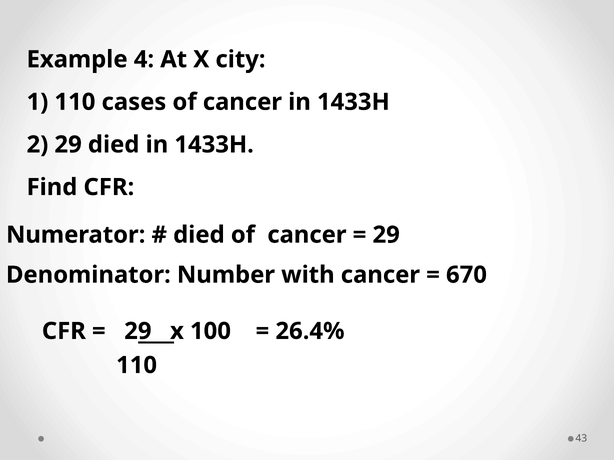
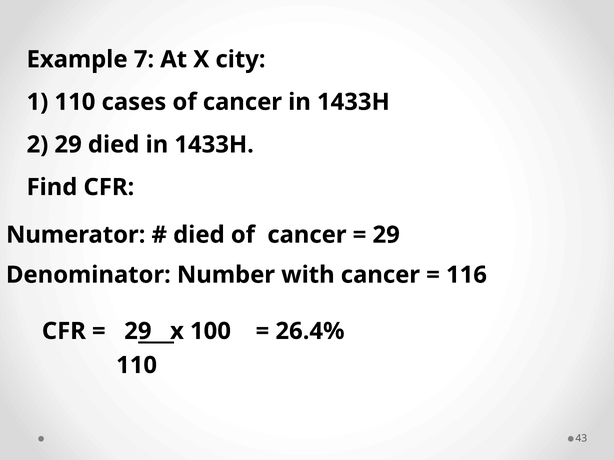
4: 4 -> 7
670: 670 -> 116
